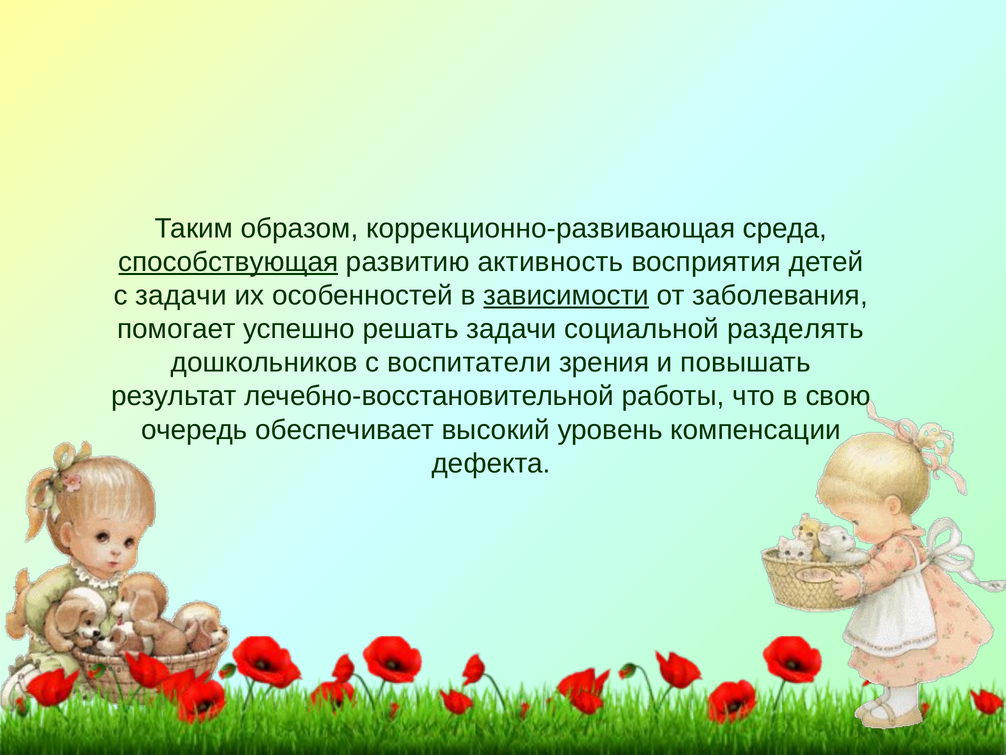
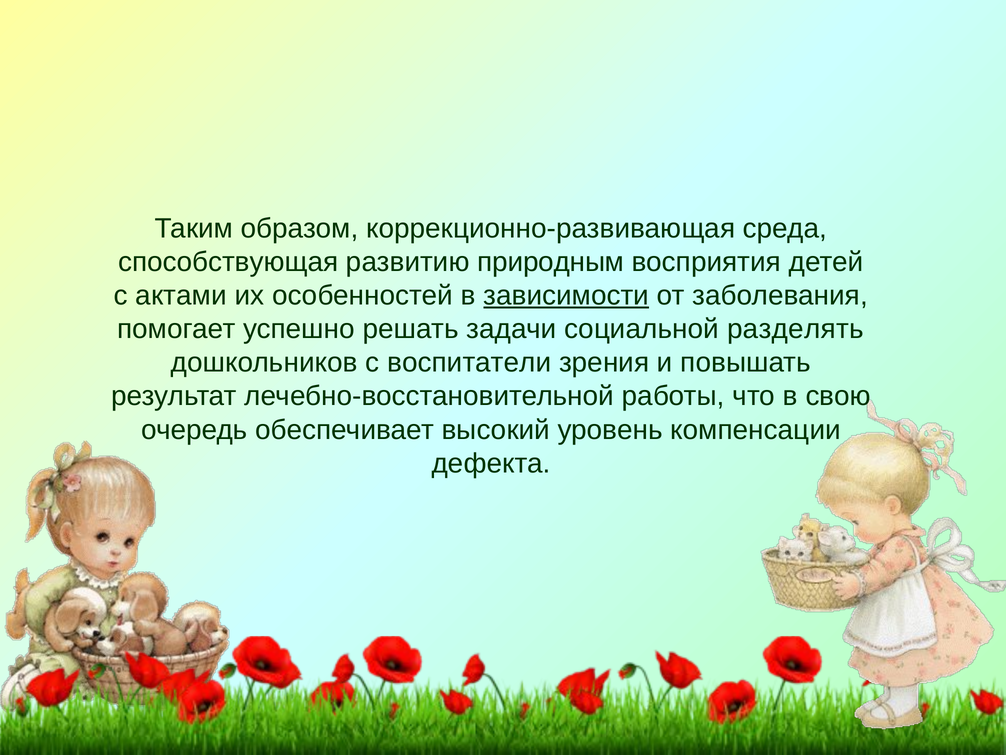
способствующая underline: present -> none
активность: активность -> природным
с задачи: задачи -> актами
